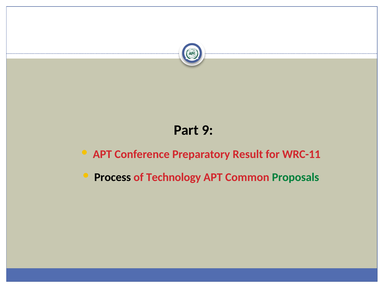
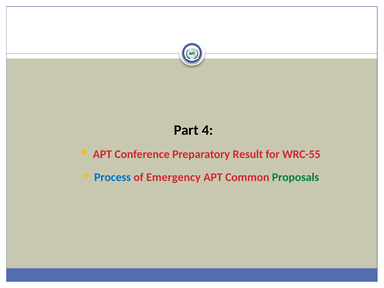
9: 9 -> 4
WRC-11: WRC-11 -> WRC-55
Process colour: black -> blue
Technology: Technology -> Emergency
